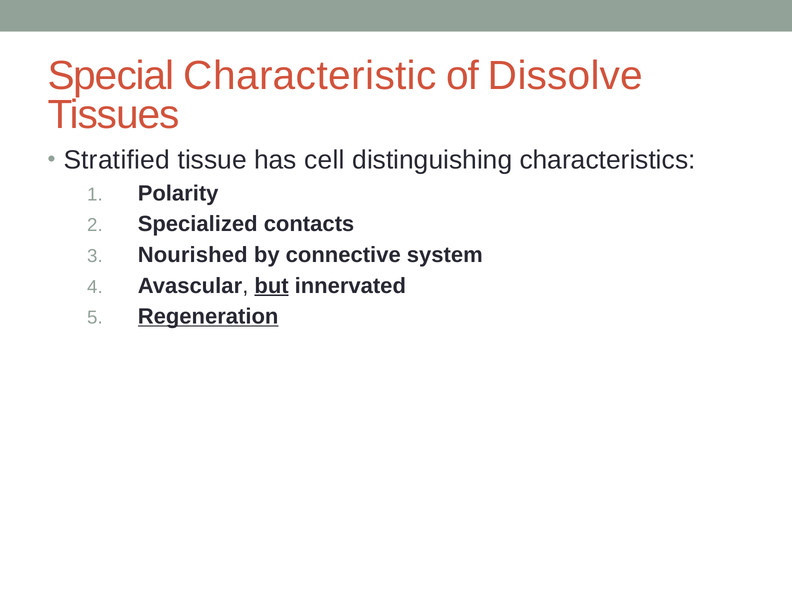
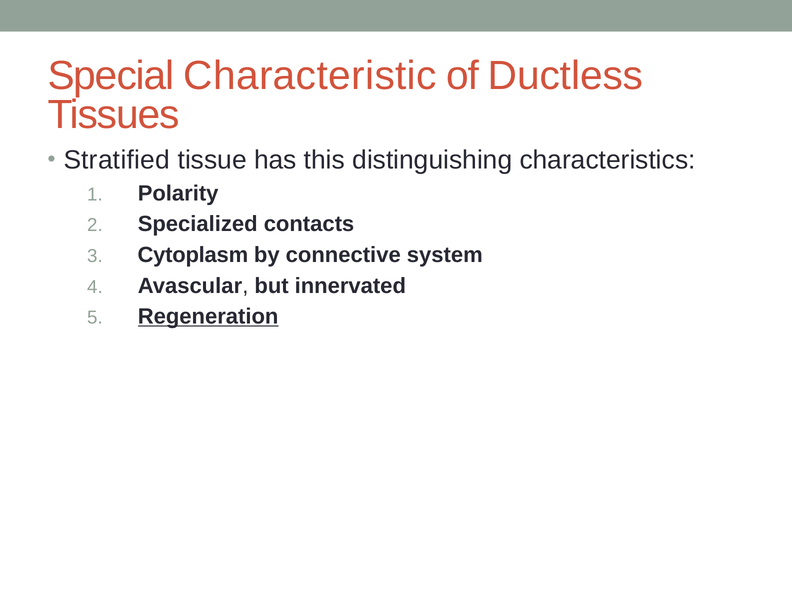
Dissolve: Dissolve -> Ductless
cell: cell -> this
Nourished: Nourished -> Cytoplasm
but underline: present -> none
